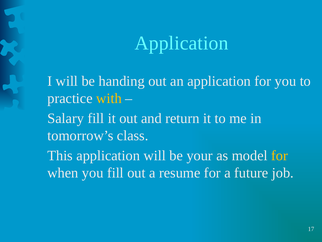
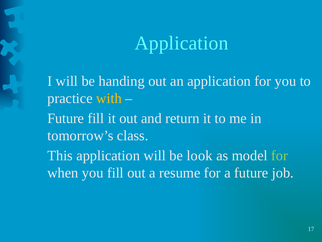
Salary at (66, 118): Salary -> Future
your: your -> look
for at (280, 155) colour: yellow -> light green
